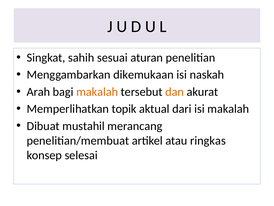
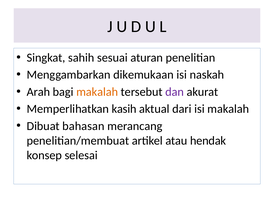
dan colour: orange -> purple
topik: topik -> kasih
mustahil: mustahil -> bahasan
ringkas: ringkas -> hendak
